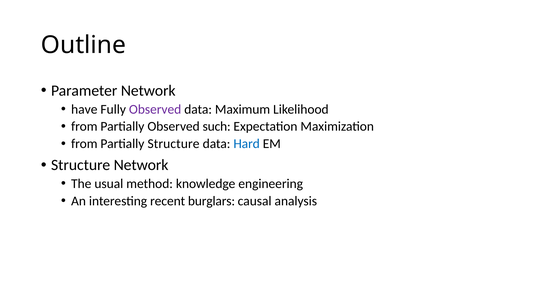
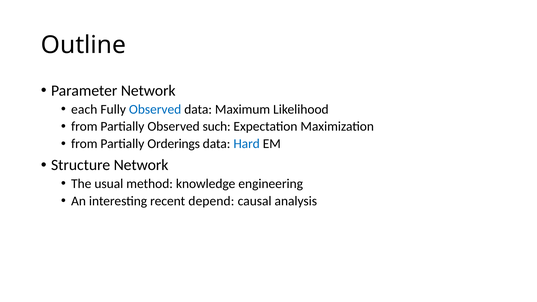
have: have -> each
Observed at (155, 109) colour: purple -> blue
Partially Structure: Structure -> Orderings
burglars: burglars -> depend
